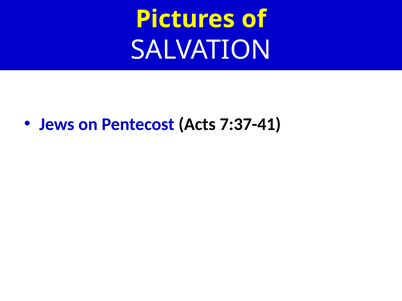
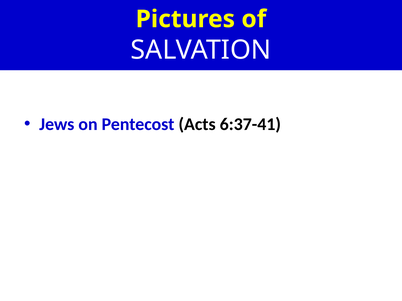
7:37-41: 7:37-41 -> 6:37-41
